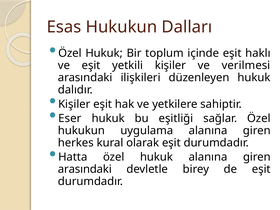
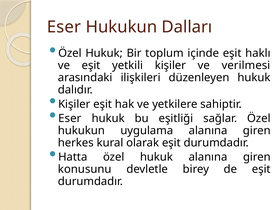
Esas at (64, 27): Esas -> Eser
arasındaki at (85, 169): arasındaki -> konusunu
